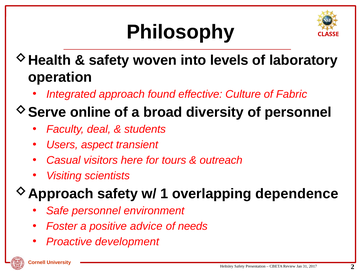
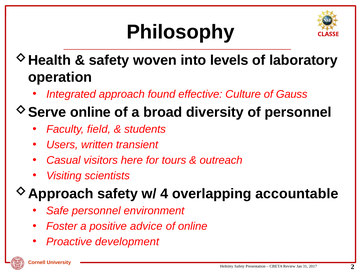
Fabric: Fabric -> Gauss
deal: deal -> field
aspect: aspect -> written
1: 1 -> 4
dependence: dependence -> accountable
of needs: needs -> online
